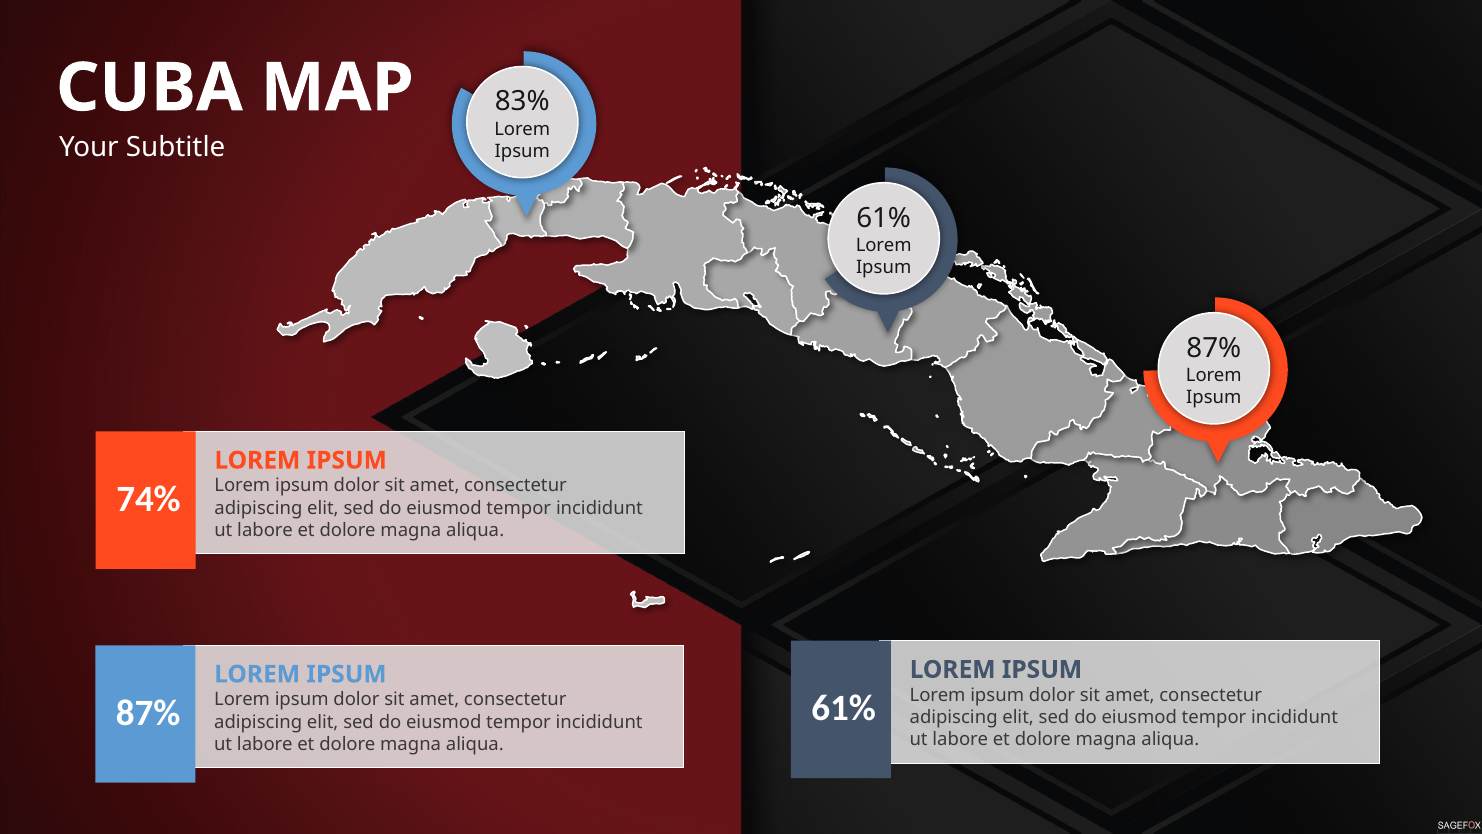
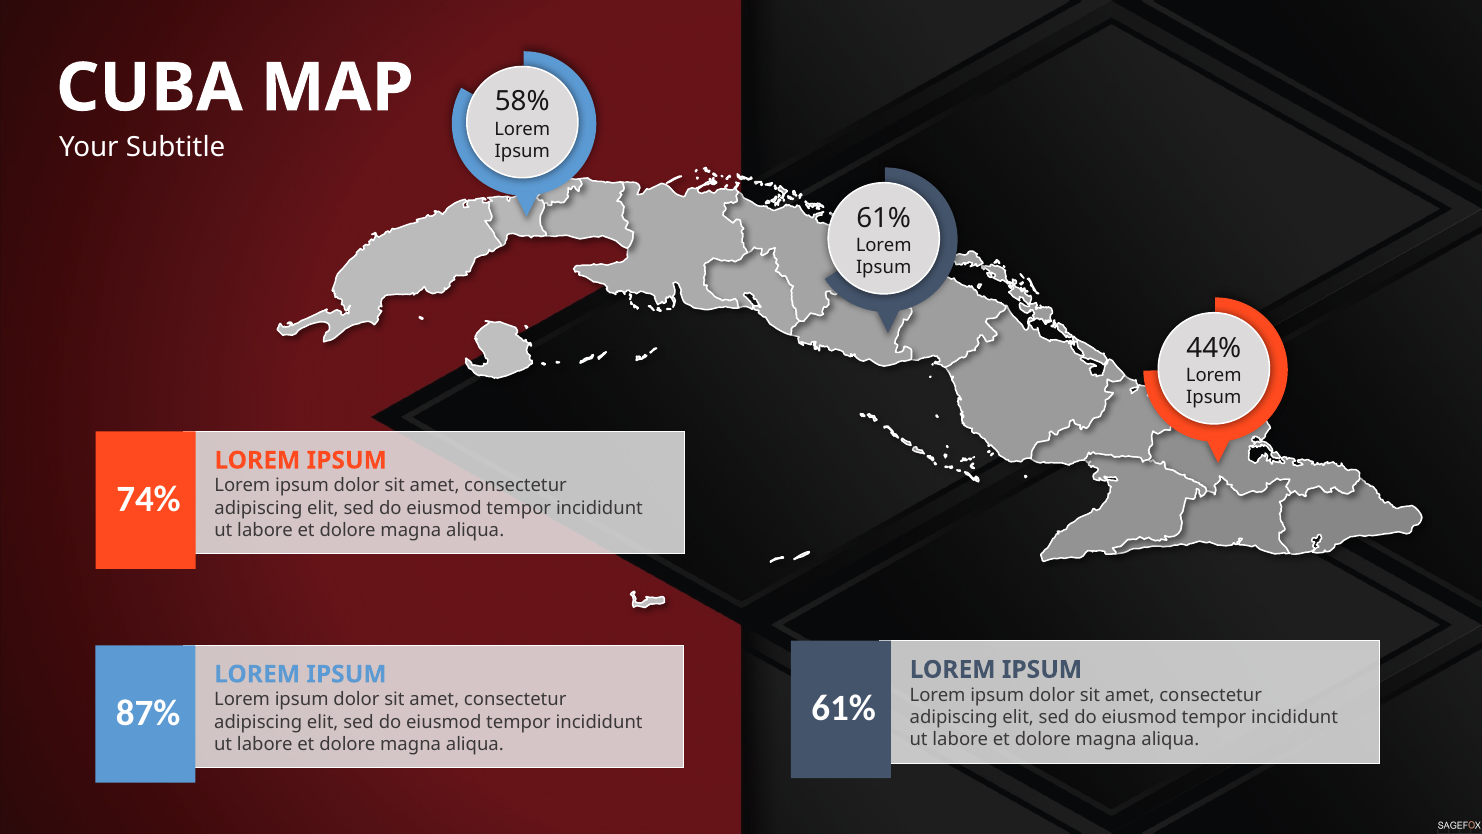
83%: 83% -> 58%
87% at (1214, 348): 87% -> 44%
